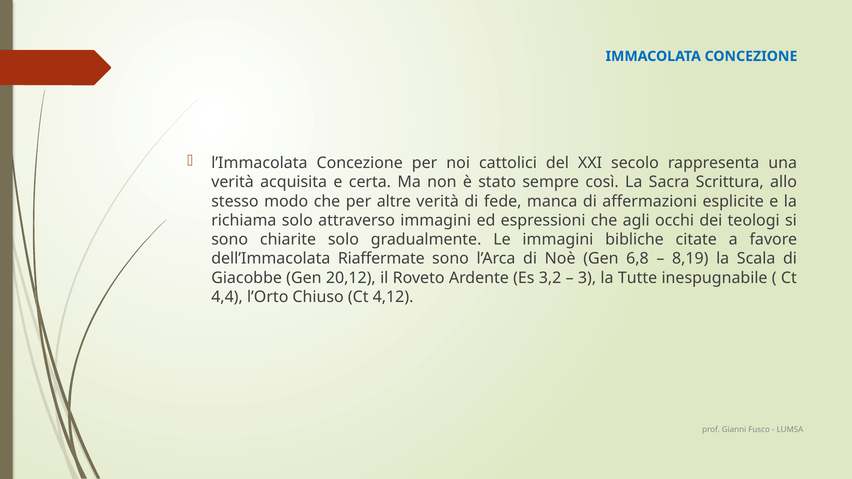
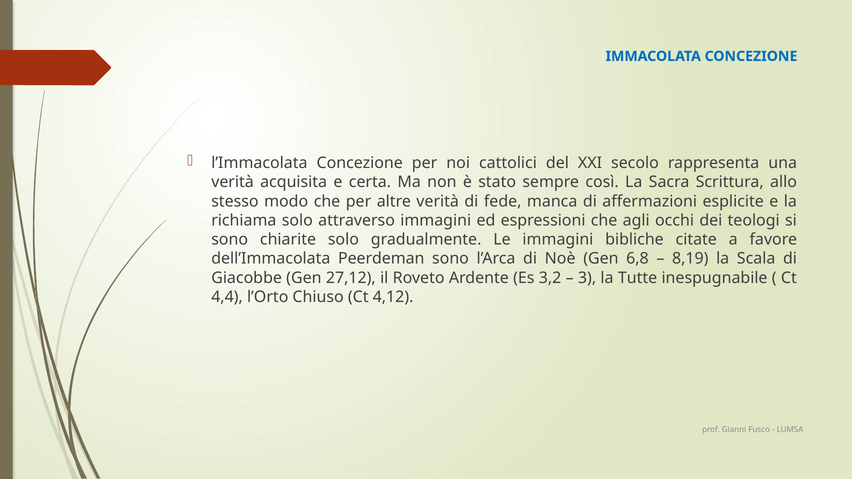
Riaffermate: Riaffermate -> Peerdeman
20,12: 20,12 -> 27,12
